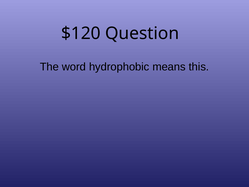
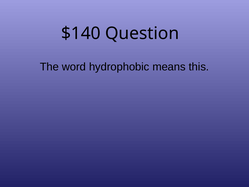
$120: $120 -> $140
